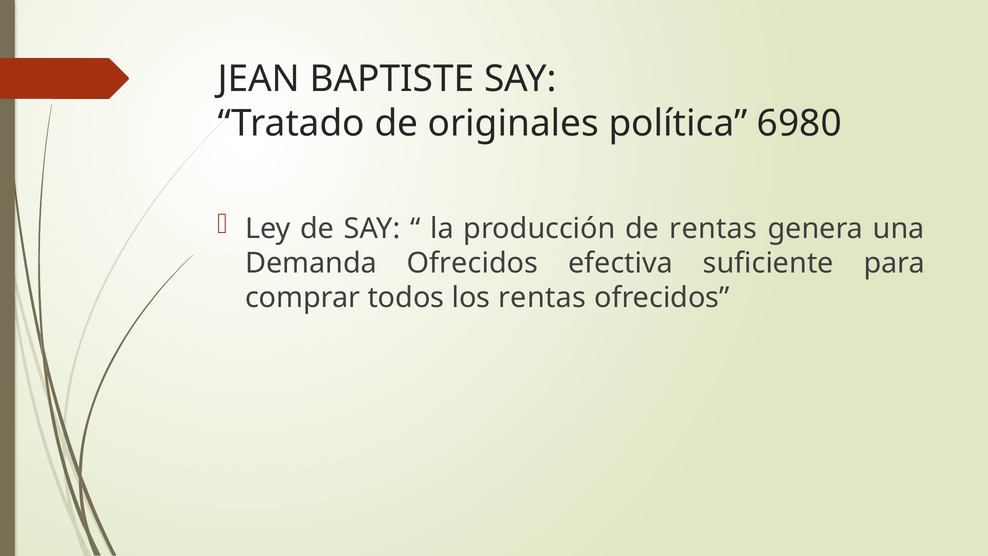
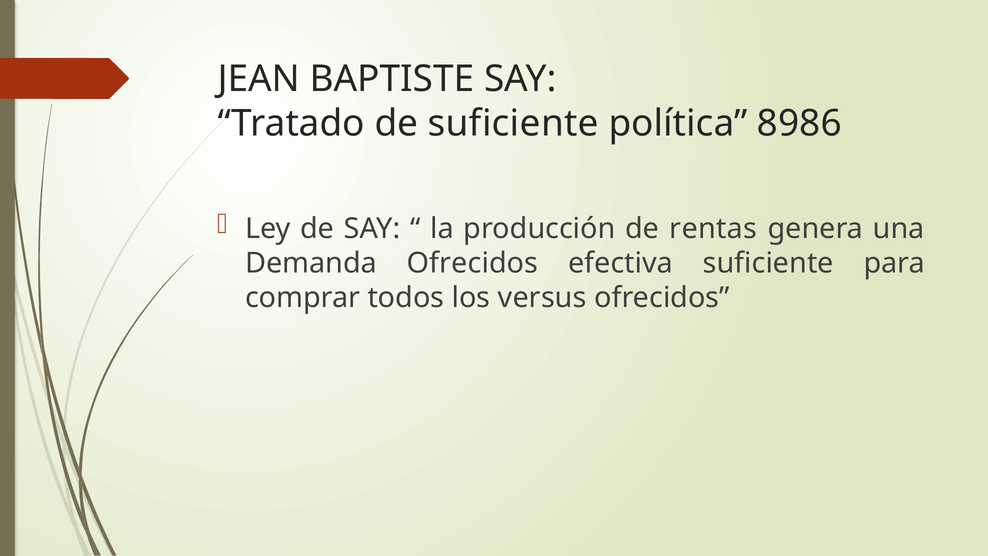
de originales: originales -> suficiente
6980: 6980 -> 8986
los rentas: rentas -> versus
